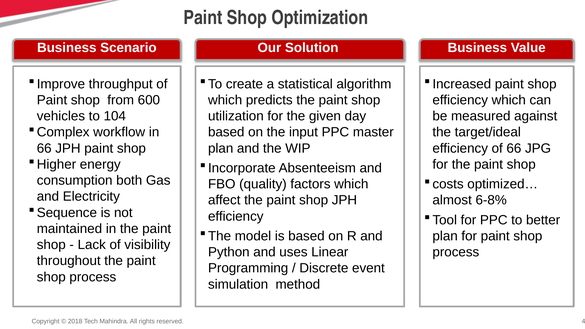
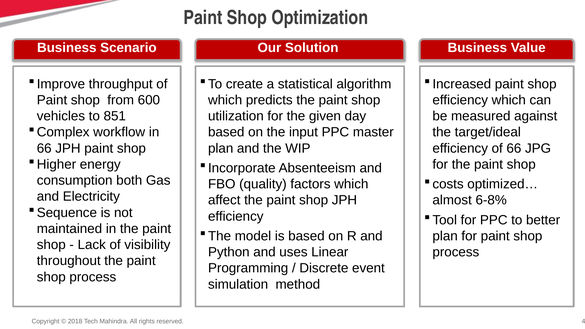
104: 104 -> 851
